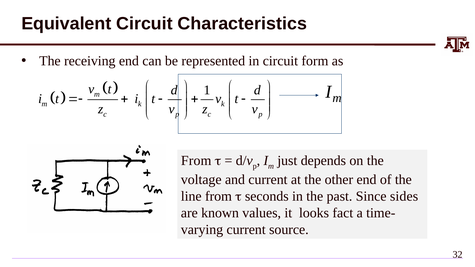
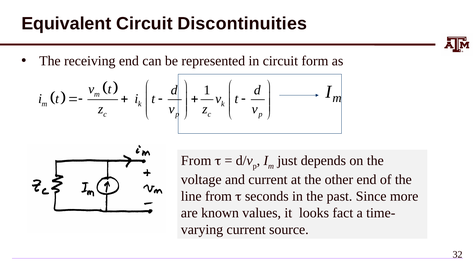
Characteristics: Characteristics -> Discontinuities
sides: sides -> more
